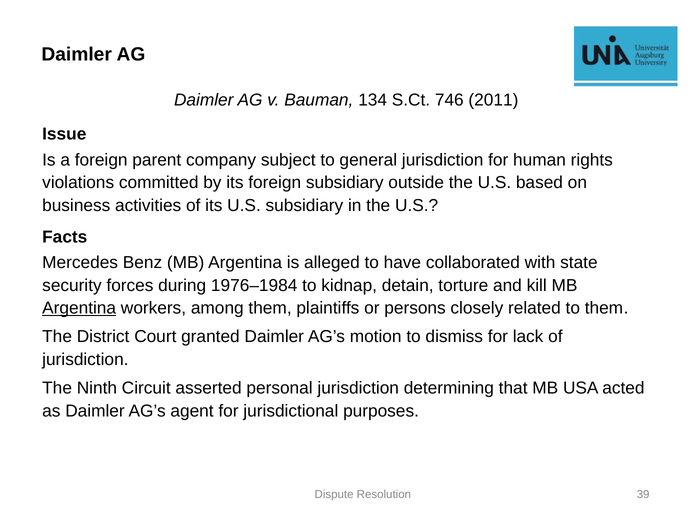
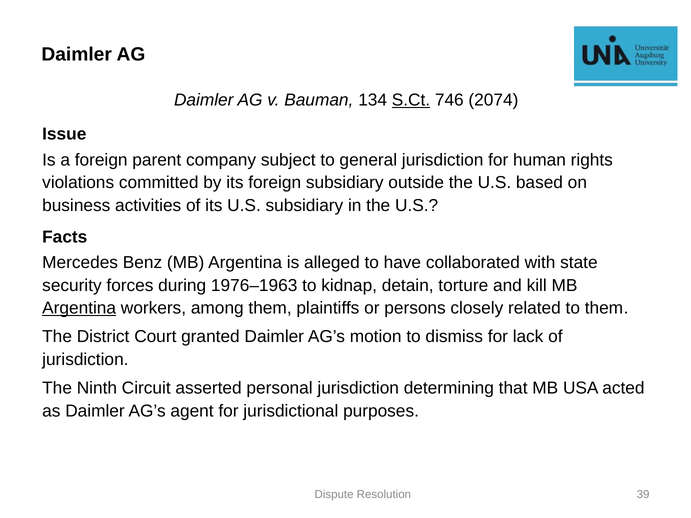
S.Ct underline: none -> present
2011: 2011 -> 2074
1976–1984: 1976–1984 -> 1976–1963
